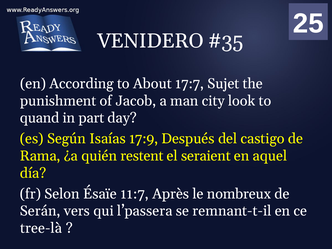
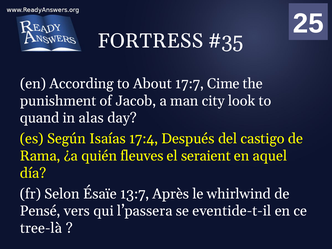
VENIDERO: VENIDERO -> FORTRESS
Sujet: Sujet -> Cime
part: part -> alas
17:9: 17:9 -> 17:4
restent: restent -> fleuves
11:7: 11:7 -> 13:7
nombreux: nombreux -> whirlwind
Serán: Serán -> Pensé
remnant-t-il: remnant-t-il -> eventide-t-il
